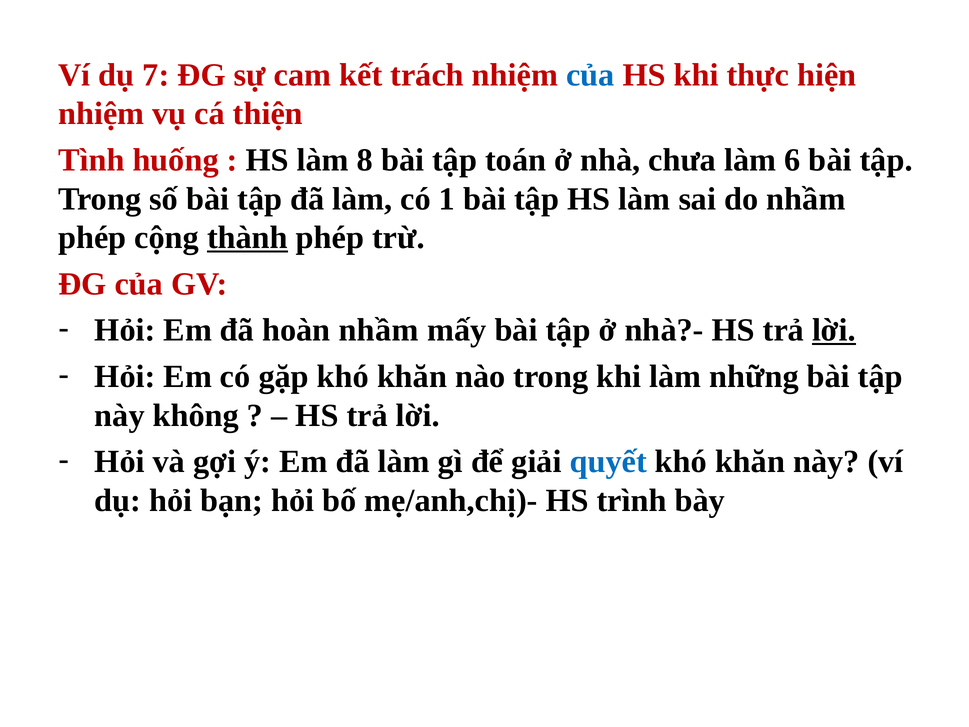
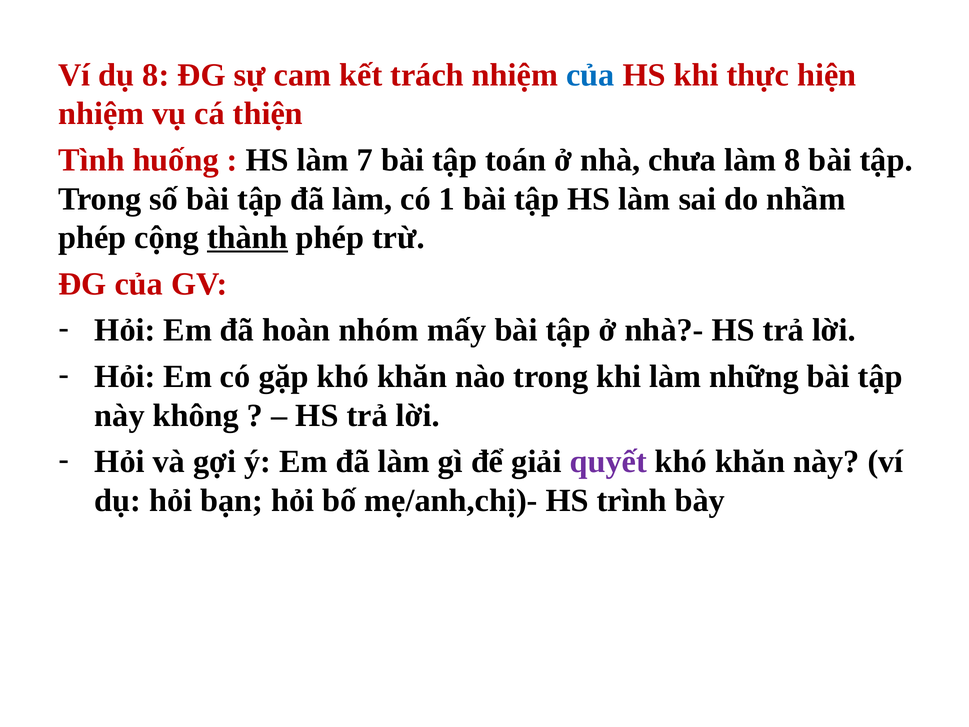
dụ 7: 7 -> 8
8: 8 -> 7
làm 6: 6 -> 8
hoàn nhầm: nhầm -> nhóm
lời at (834, 330) underline: present -> none
quyết colour: blue -> purple
